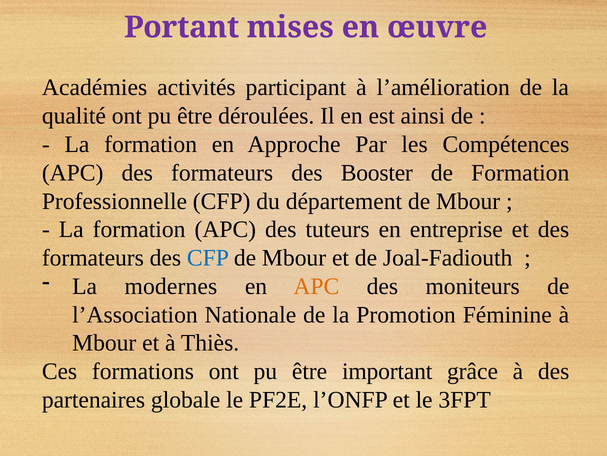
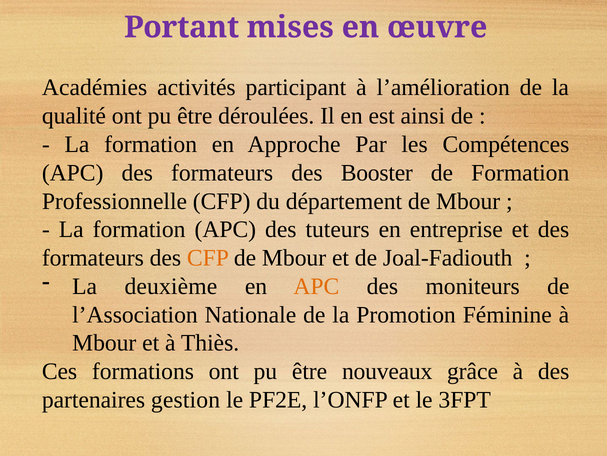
CFP at (208, 258) colour: blue -> orange
modernes: modernes -> deuxième
important: important -> nouveaux
globale: globale -> gestion
